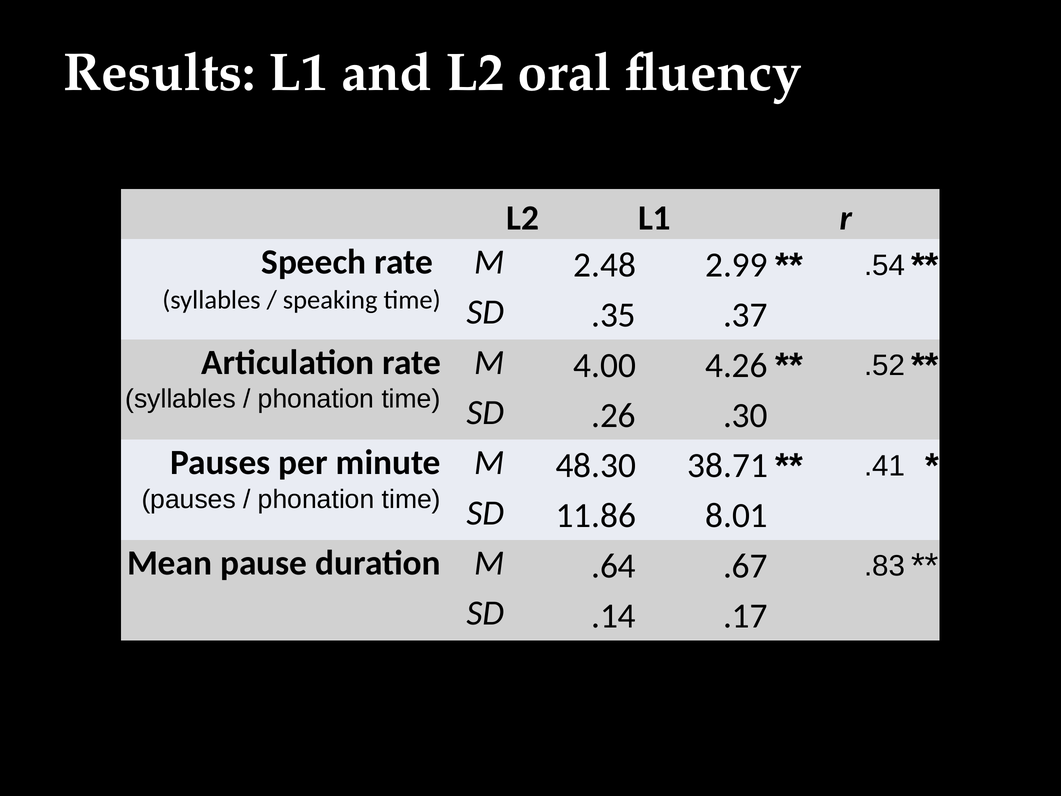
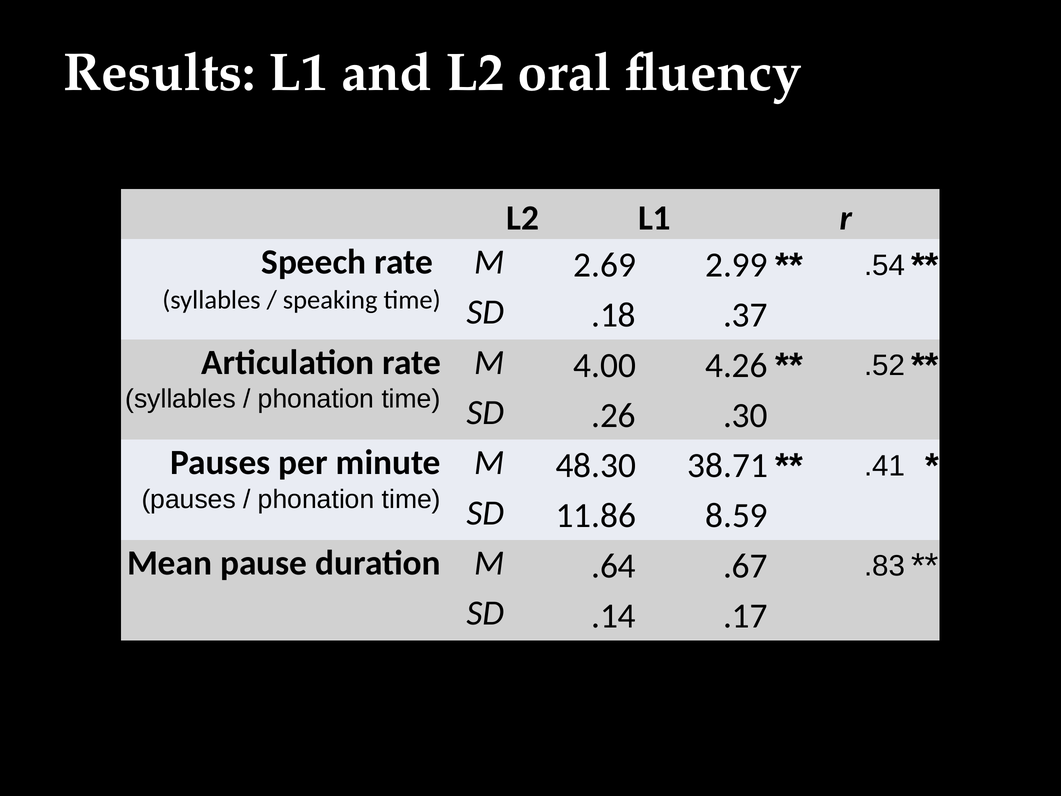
2.48: 2.48 -> 2.69
.35: .35 -> .18
8.01: 8.01 -> 8.59
